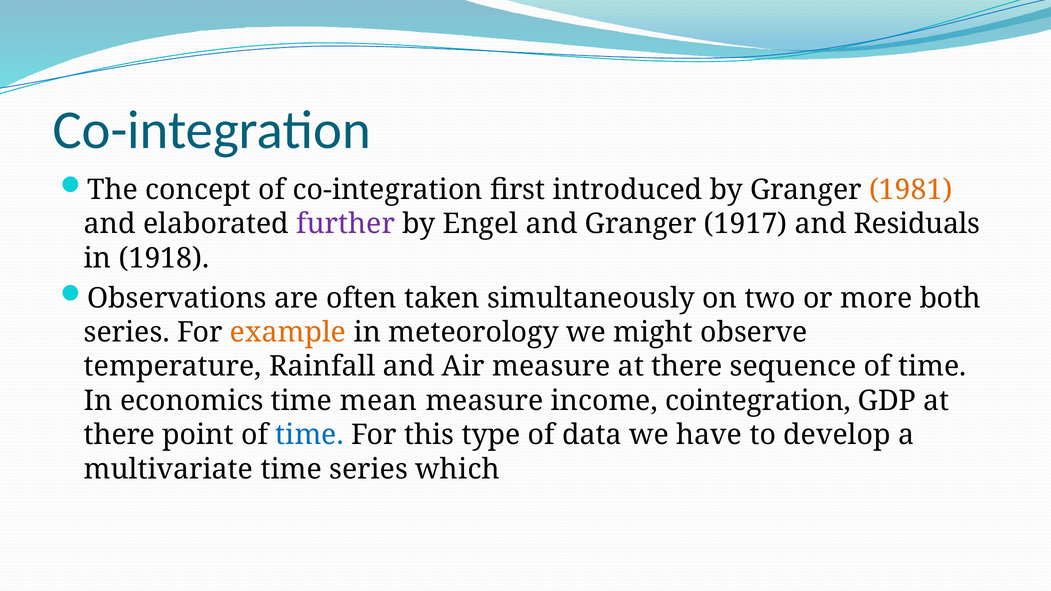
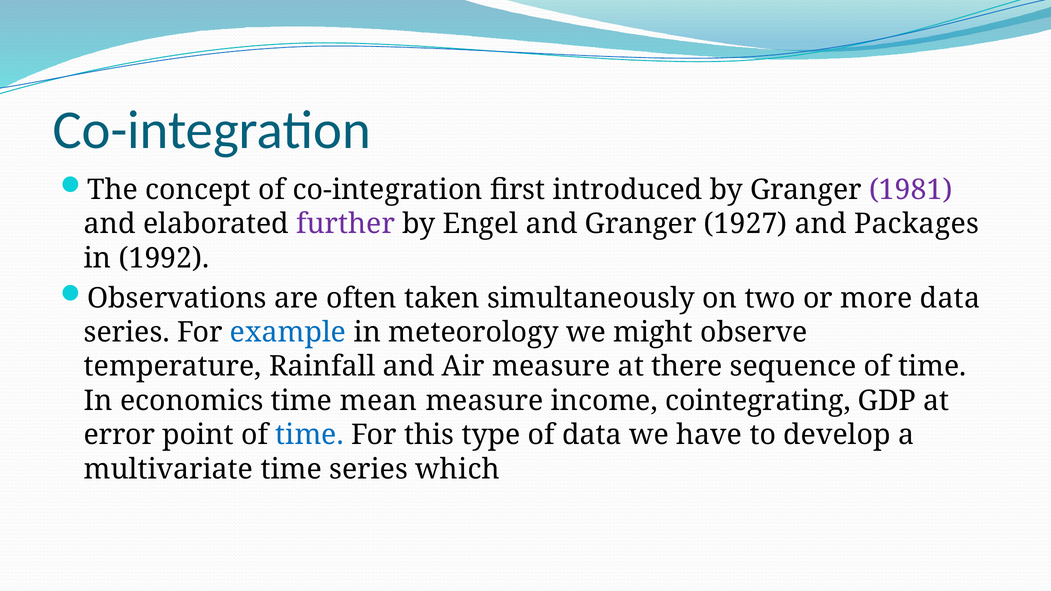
1981 colour: orange -> purple
1917: 1917 -> 1927
Residuals: Residuals -> Packages
1918: 1918 -> 1992
more both: both -> data
example colour: orange -> blue
cointegration: cointegration -> cointegrating
there at (120, 435): there -> error
